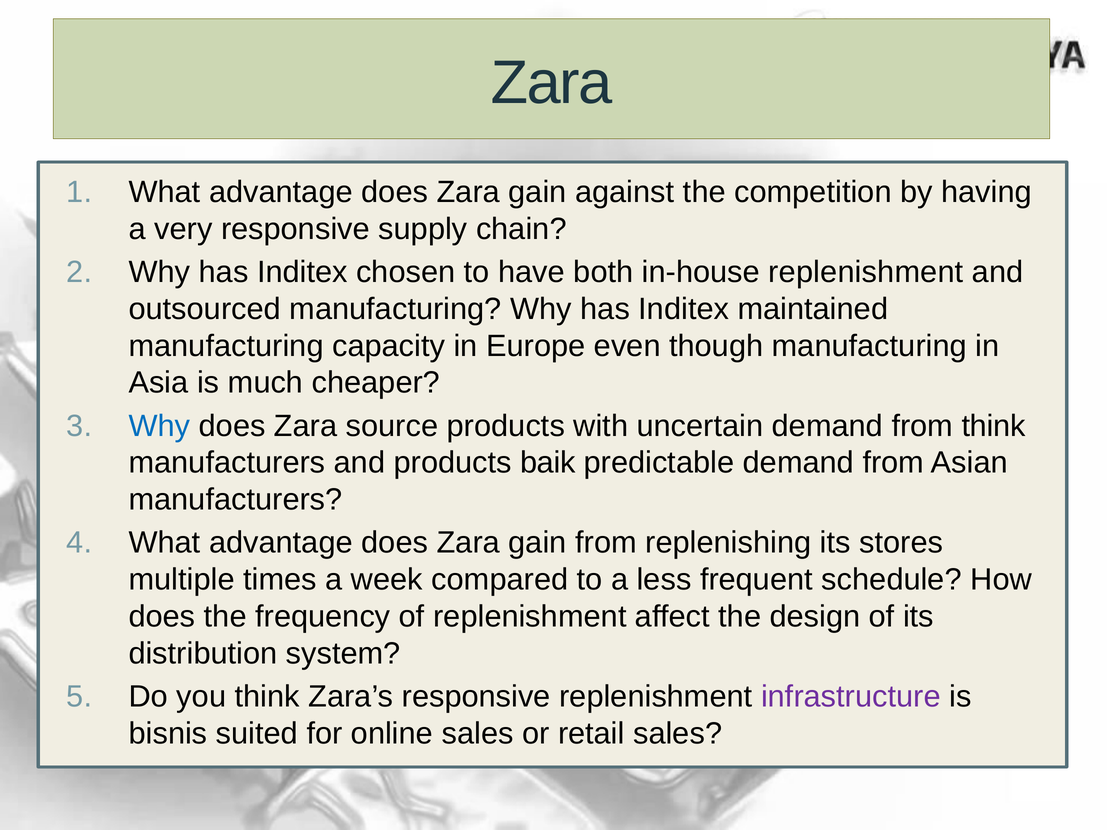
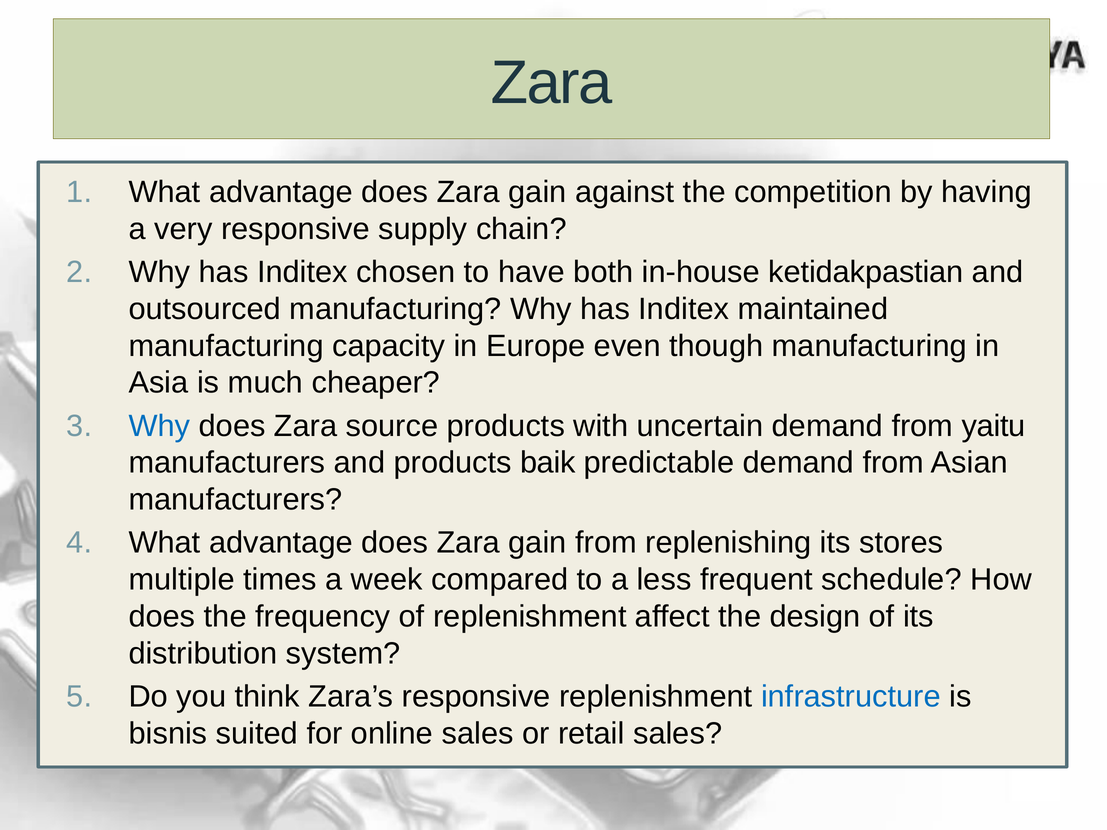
in-house replenishment: replenishment -> ketidakpastian
from think: think -> yaitu
infrastructure colour: purple -> blue
